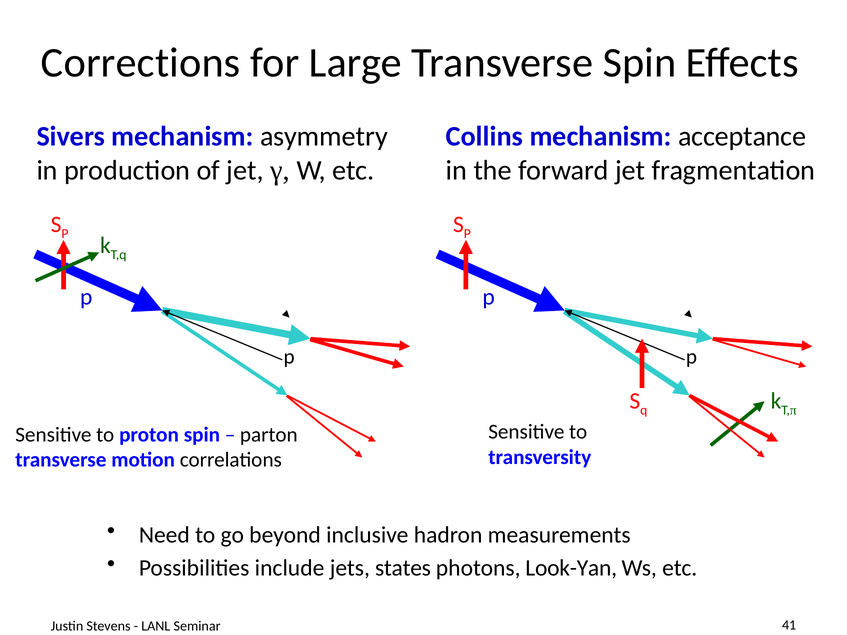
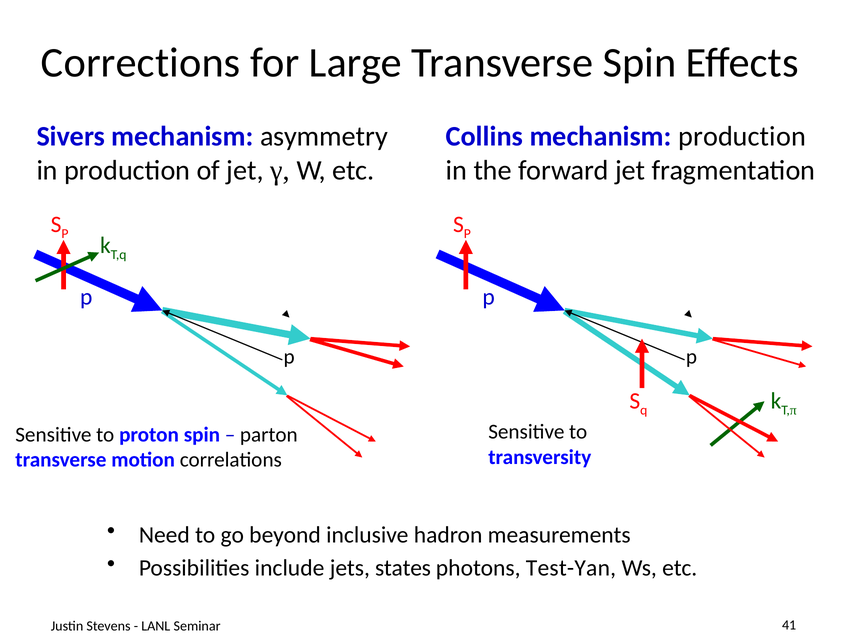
mechanism acceptance: acceptance -> production
Look-Yan: Look-Yan -> Test-Yan
